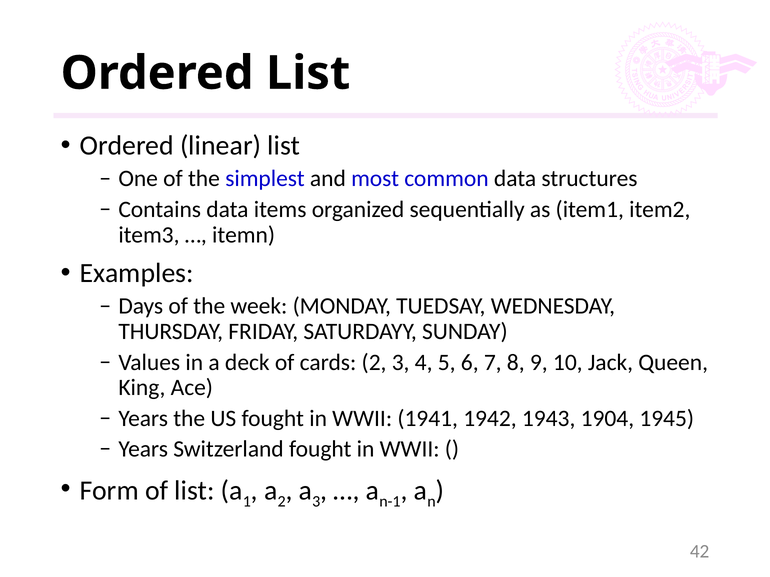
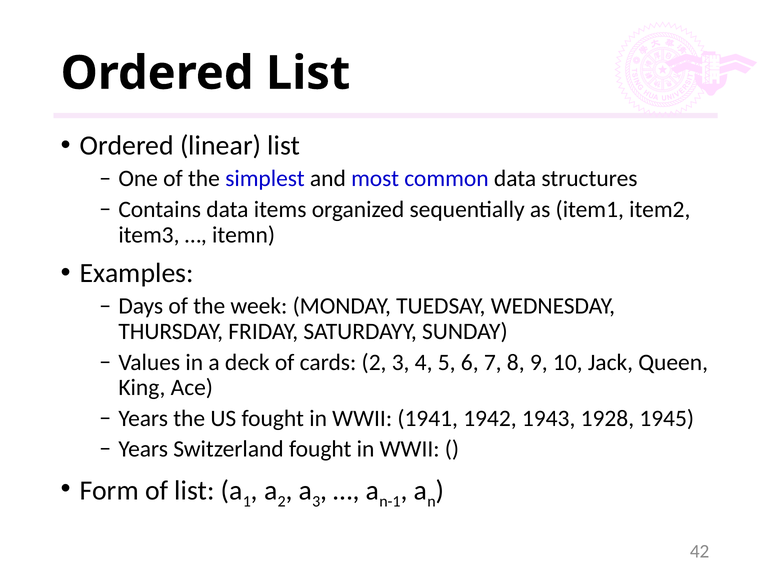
1904: 1904 -> 1928
